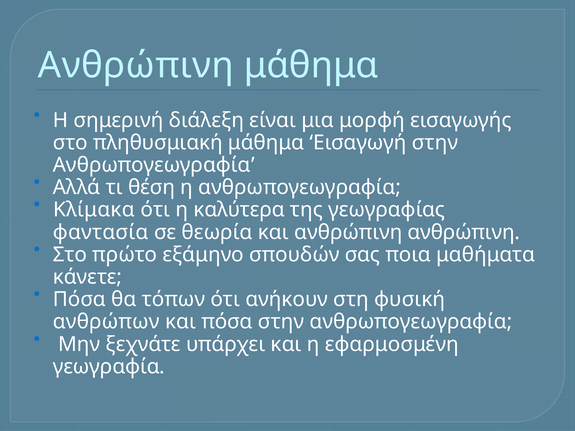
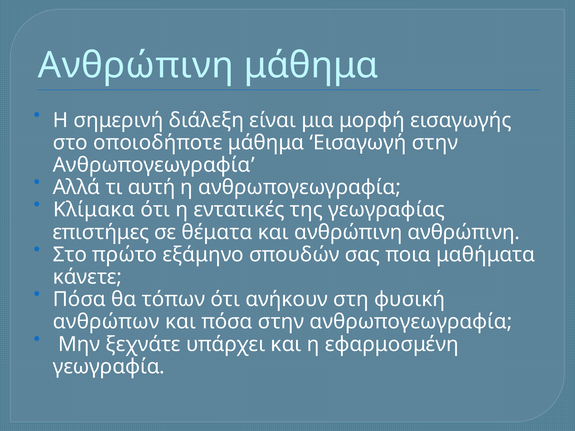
πληθυσμιακή: πληθυσμιακή -> οποιοδήποτε
θέση: θέση -> αυτή
καλύτερα: καλύτερα -> εντατικές
φαντασία: φαντασία -> επιστήμες
θεωρία: θεωρία -> θέματα
